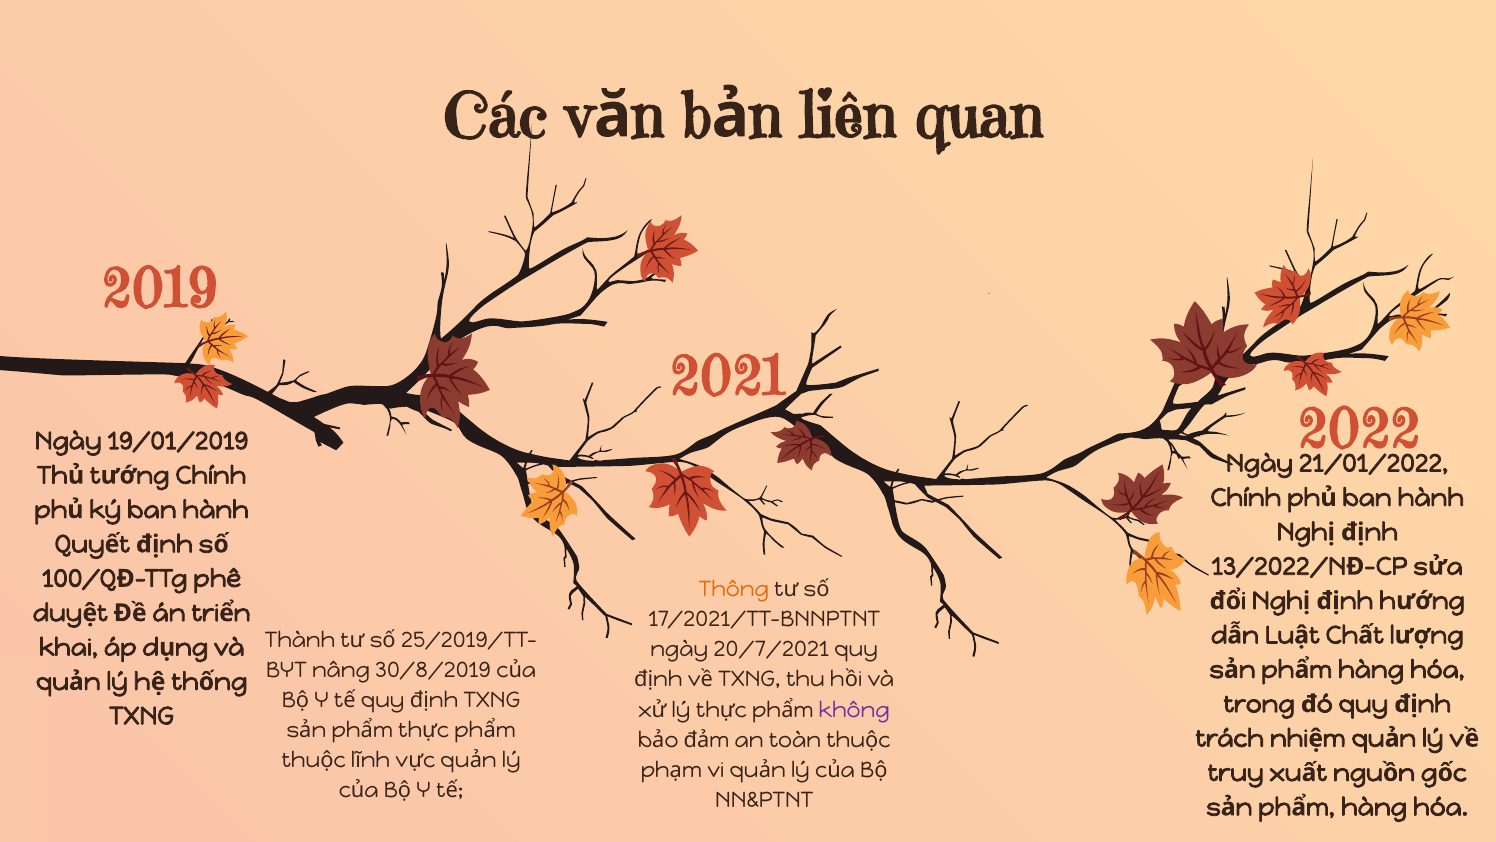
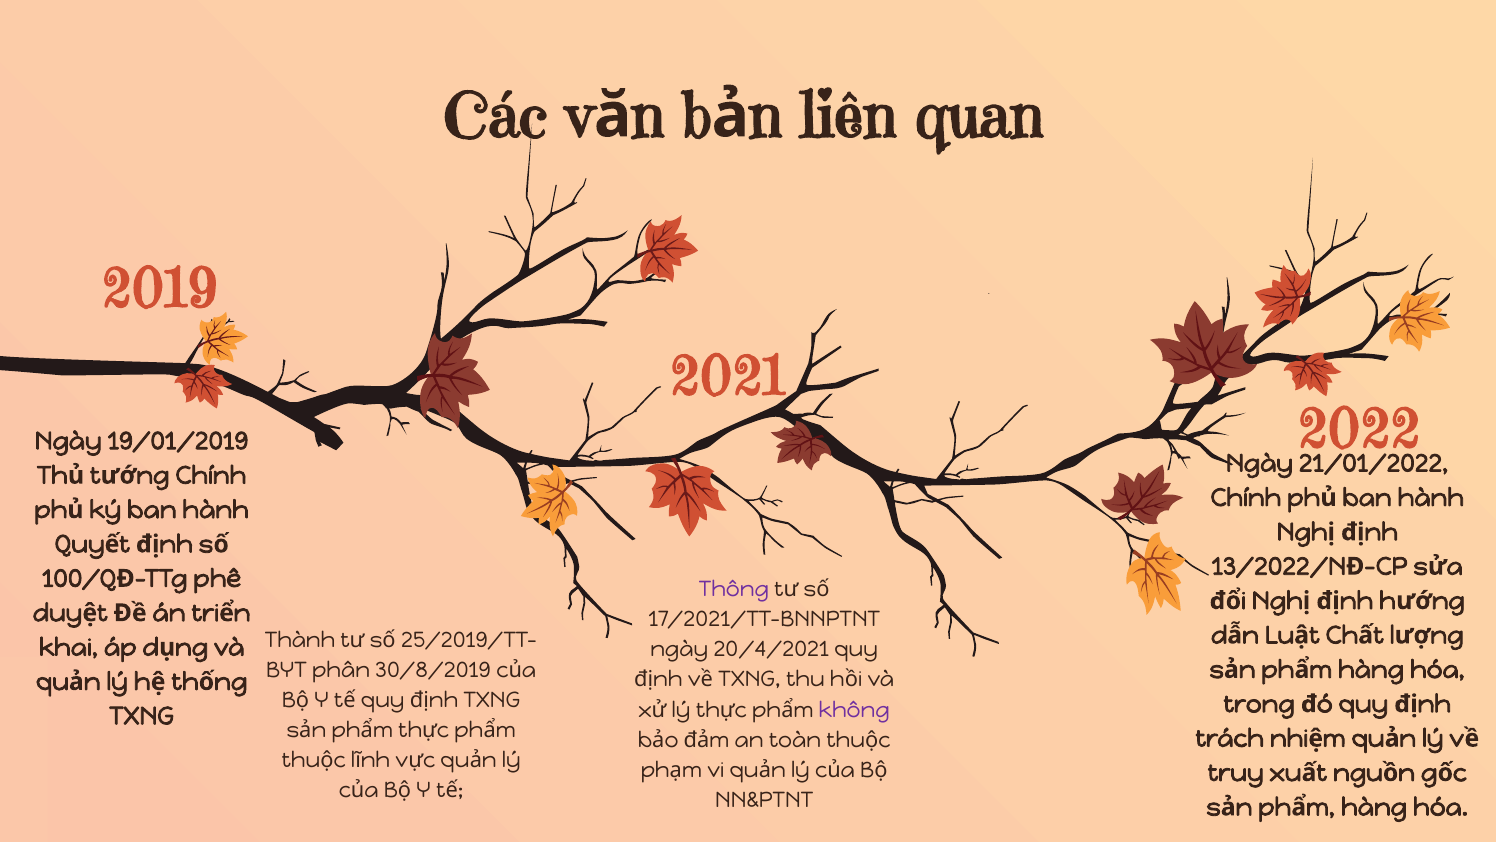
Thông colour: orange -> purple
20/7/2021: 20/7/2021 -> 20/4/2021
nâng: nâng -> phân
